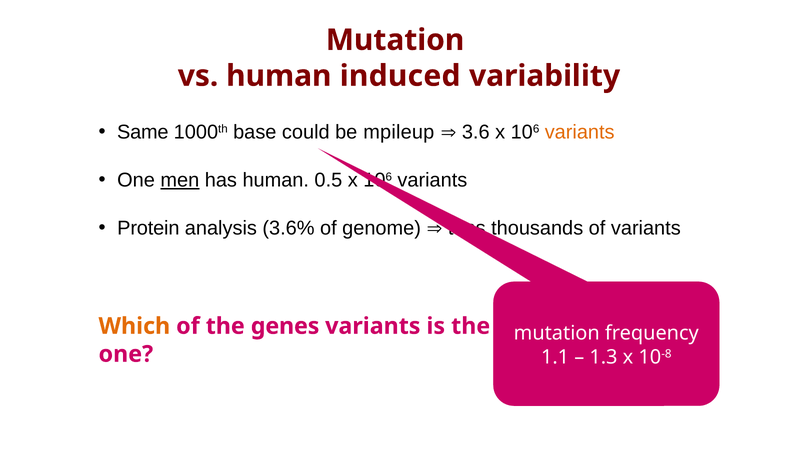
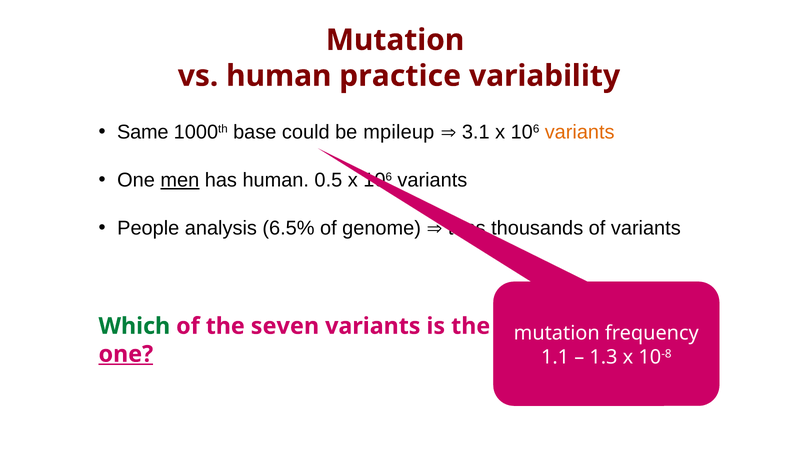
induced: induced -> practice
3.6: 3.6 -> 3.1
Protein: Protein -> People
3.6%: 3.6% -> 6.5%
Which colour: orange -> green
genes: genes -> seven
one at (126, 354) underline: none -> present
